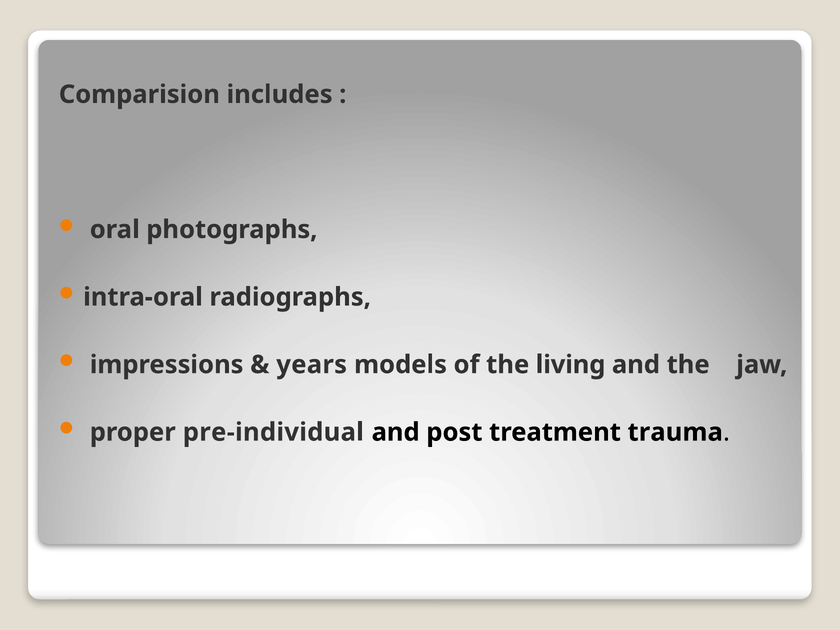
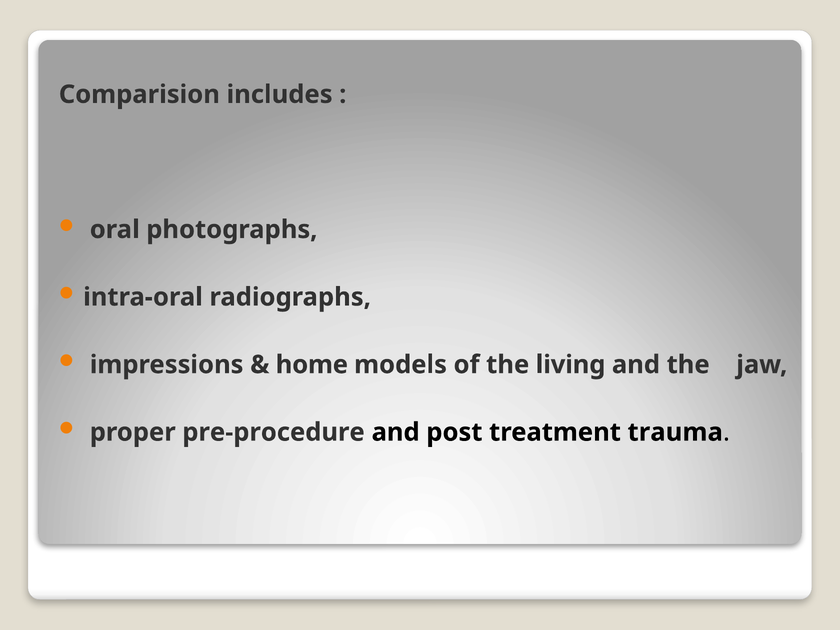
years: years -> home
pre-individual: pre-individual -> pre-procedure
